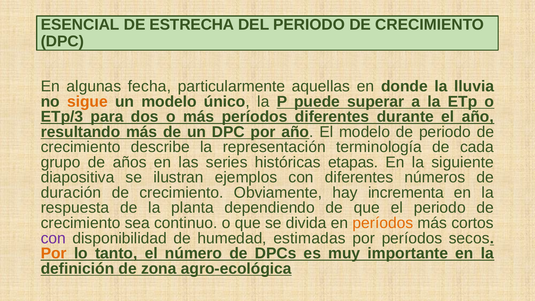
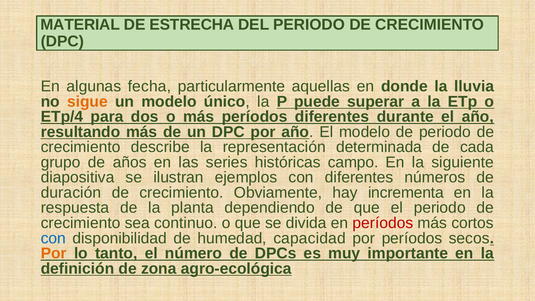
ESENCIAL: ESENCIAL -> MATERIAL
ETp/3: ETp/3 -> ETp/4
terminología: terminología -> determinada
etapas: etapas -> campo
períodos at (383, 223) colour: orange -> red
con at (53, 238) colour: purple -> blue
estimadas: estimadas -> capacidad
